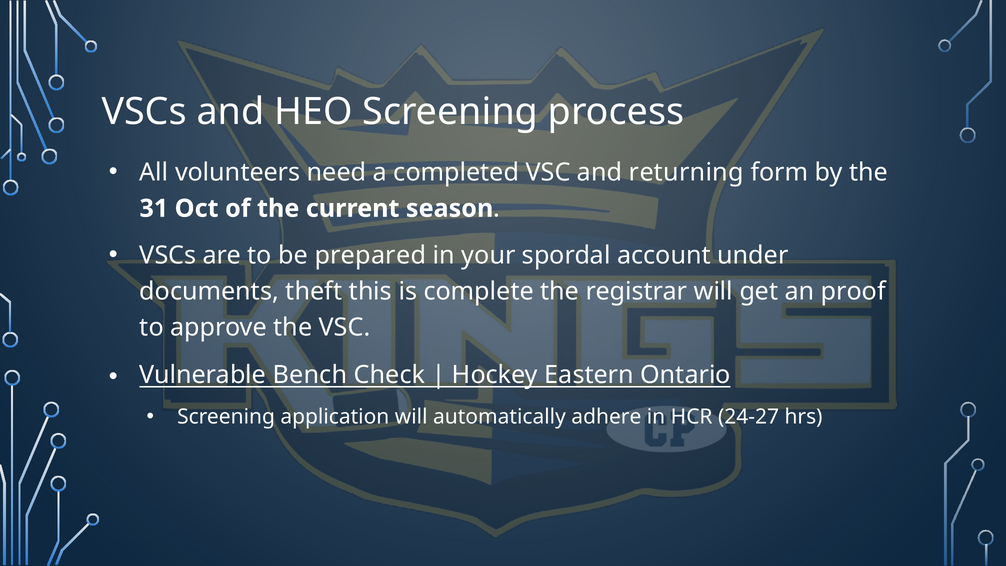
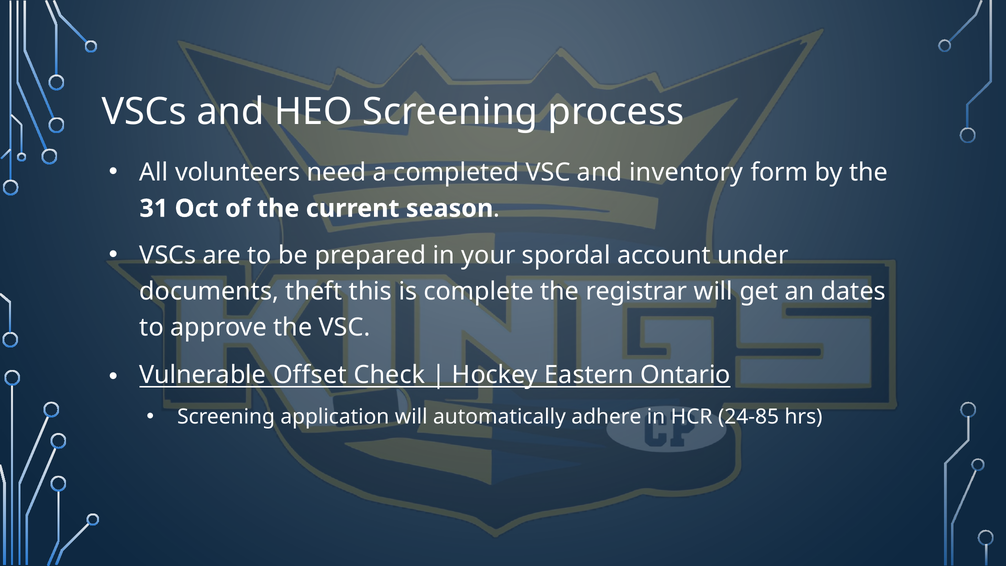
returning: returning -> inventory
proof: proof -> dates
Bench: Bench -> Offset
24-27: 24-27 -> 24-85
